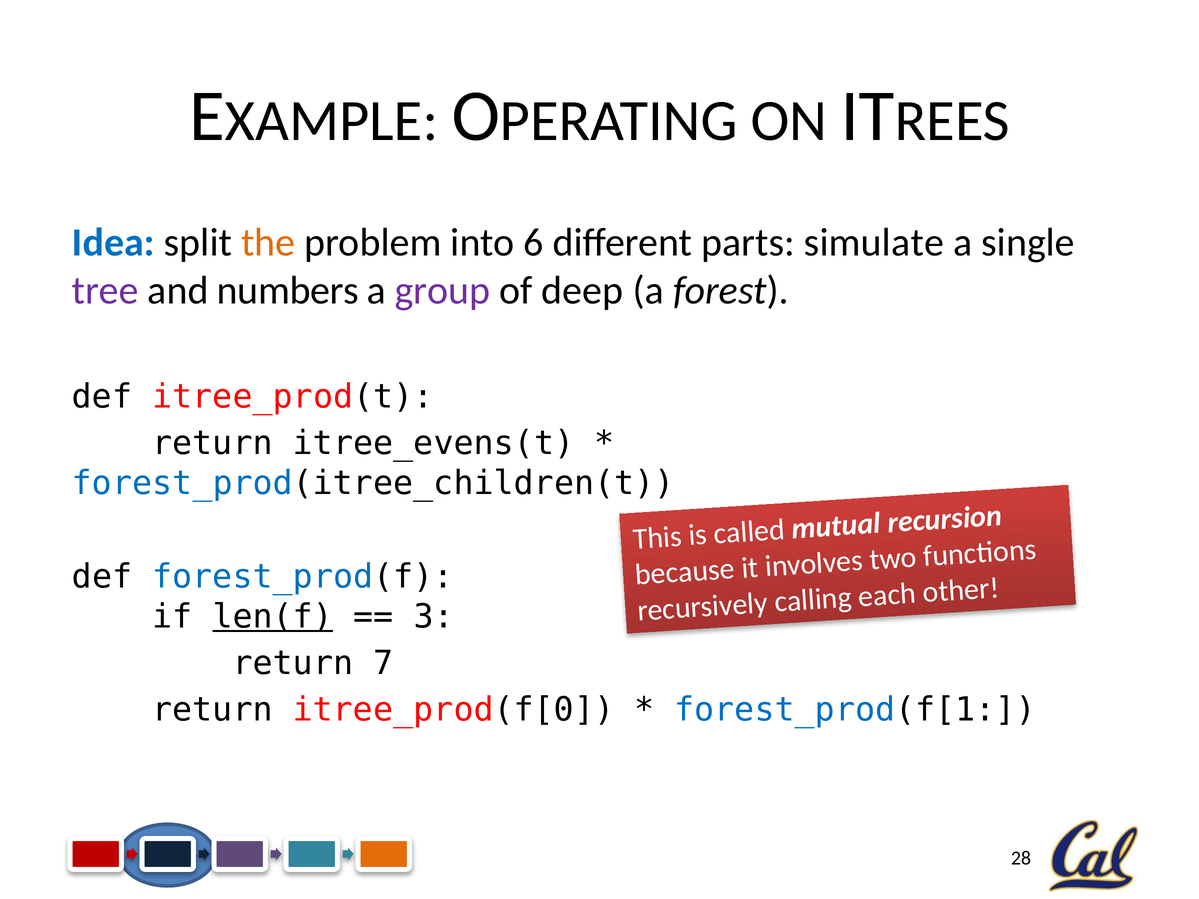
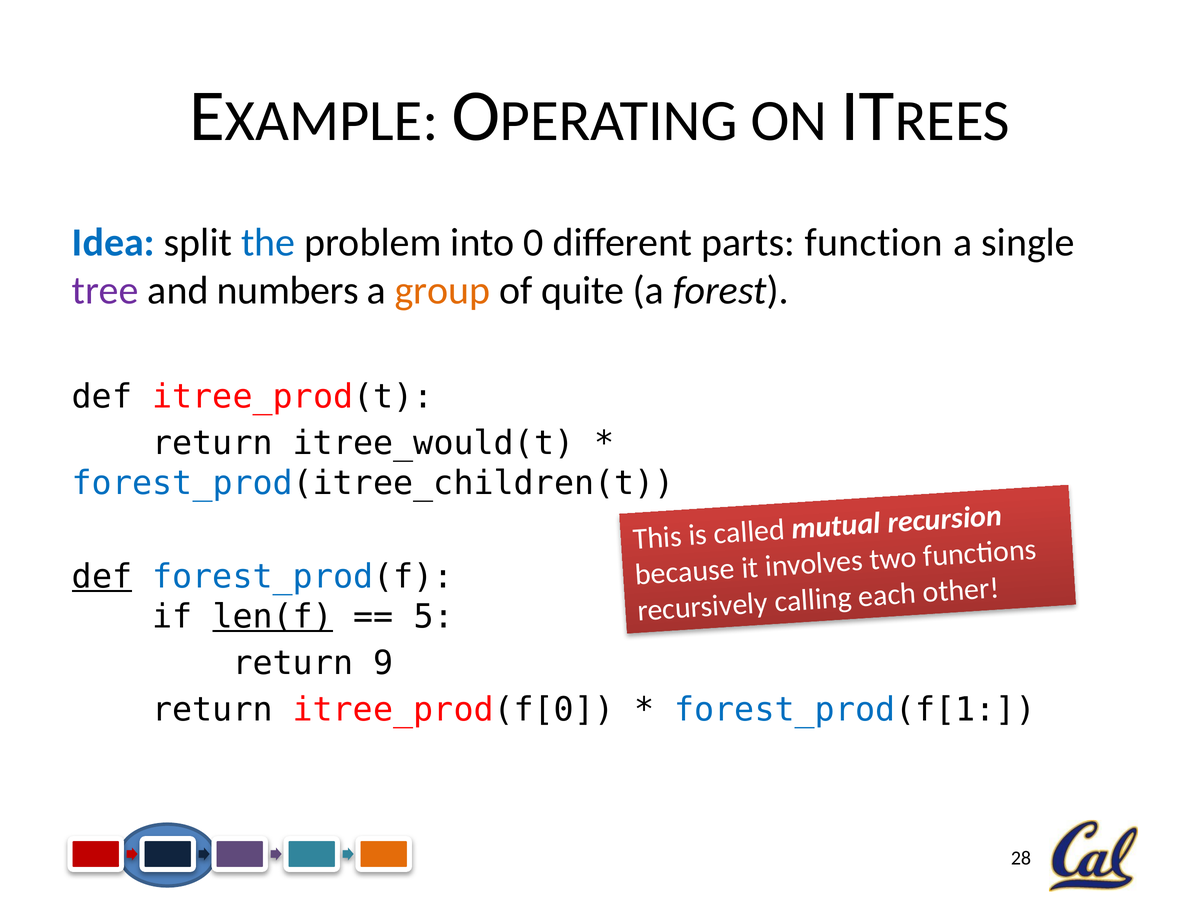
the colour: orange -> blue
6: 6 -> 0
simulate: simulate -> function
group colour: purple -> orange
deep: deep -> quite
itree_evens(t: itree_evens(t -> itree_would(t
def at (102, 577) underline: none -> present
3: 3 -> 5
7: 7 -> 9
